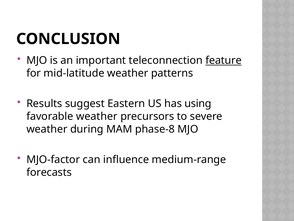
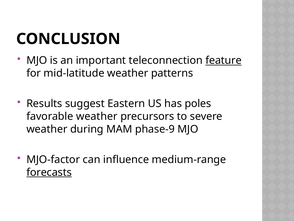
using: using -> poles
phase-8: phase-8 -> phase-9
forecasts underline: none -> present
